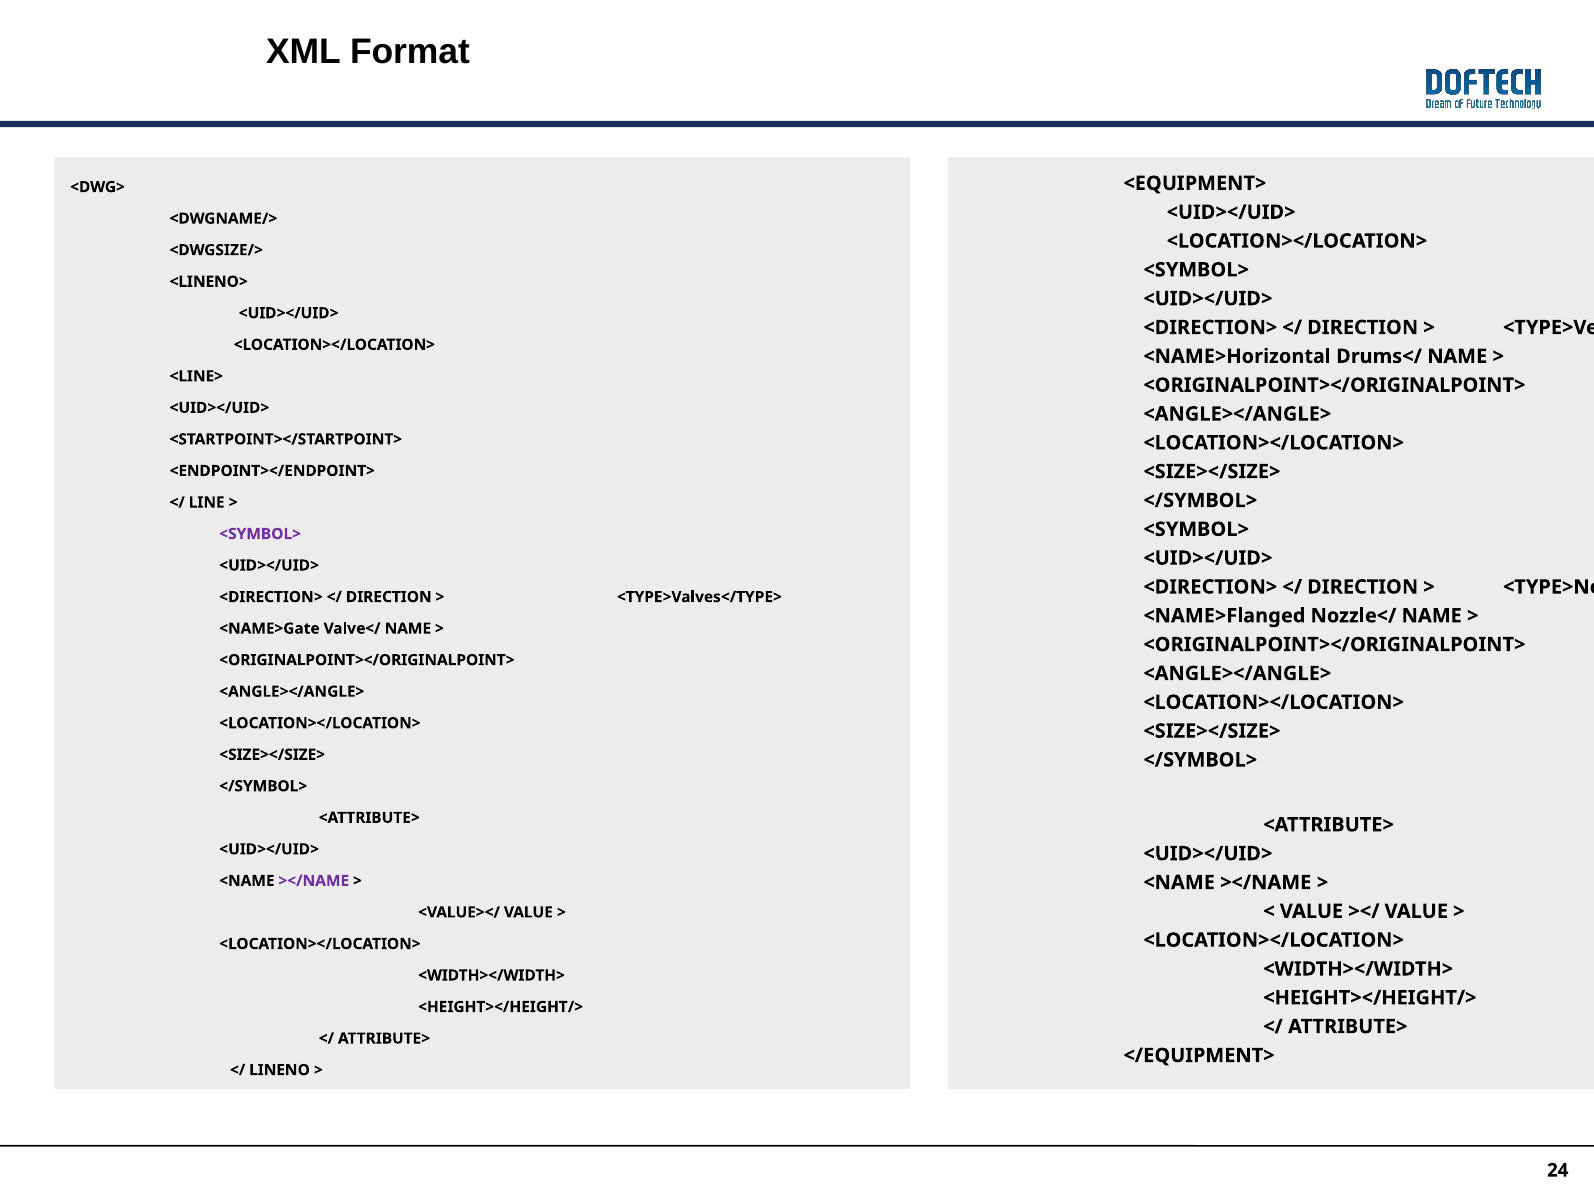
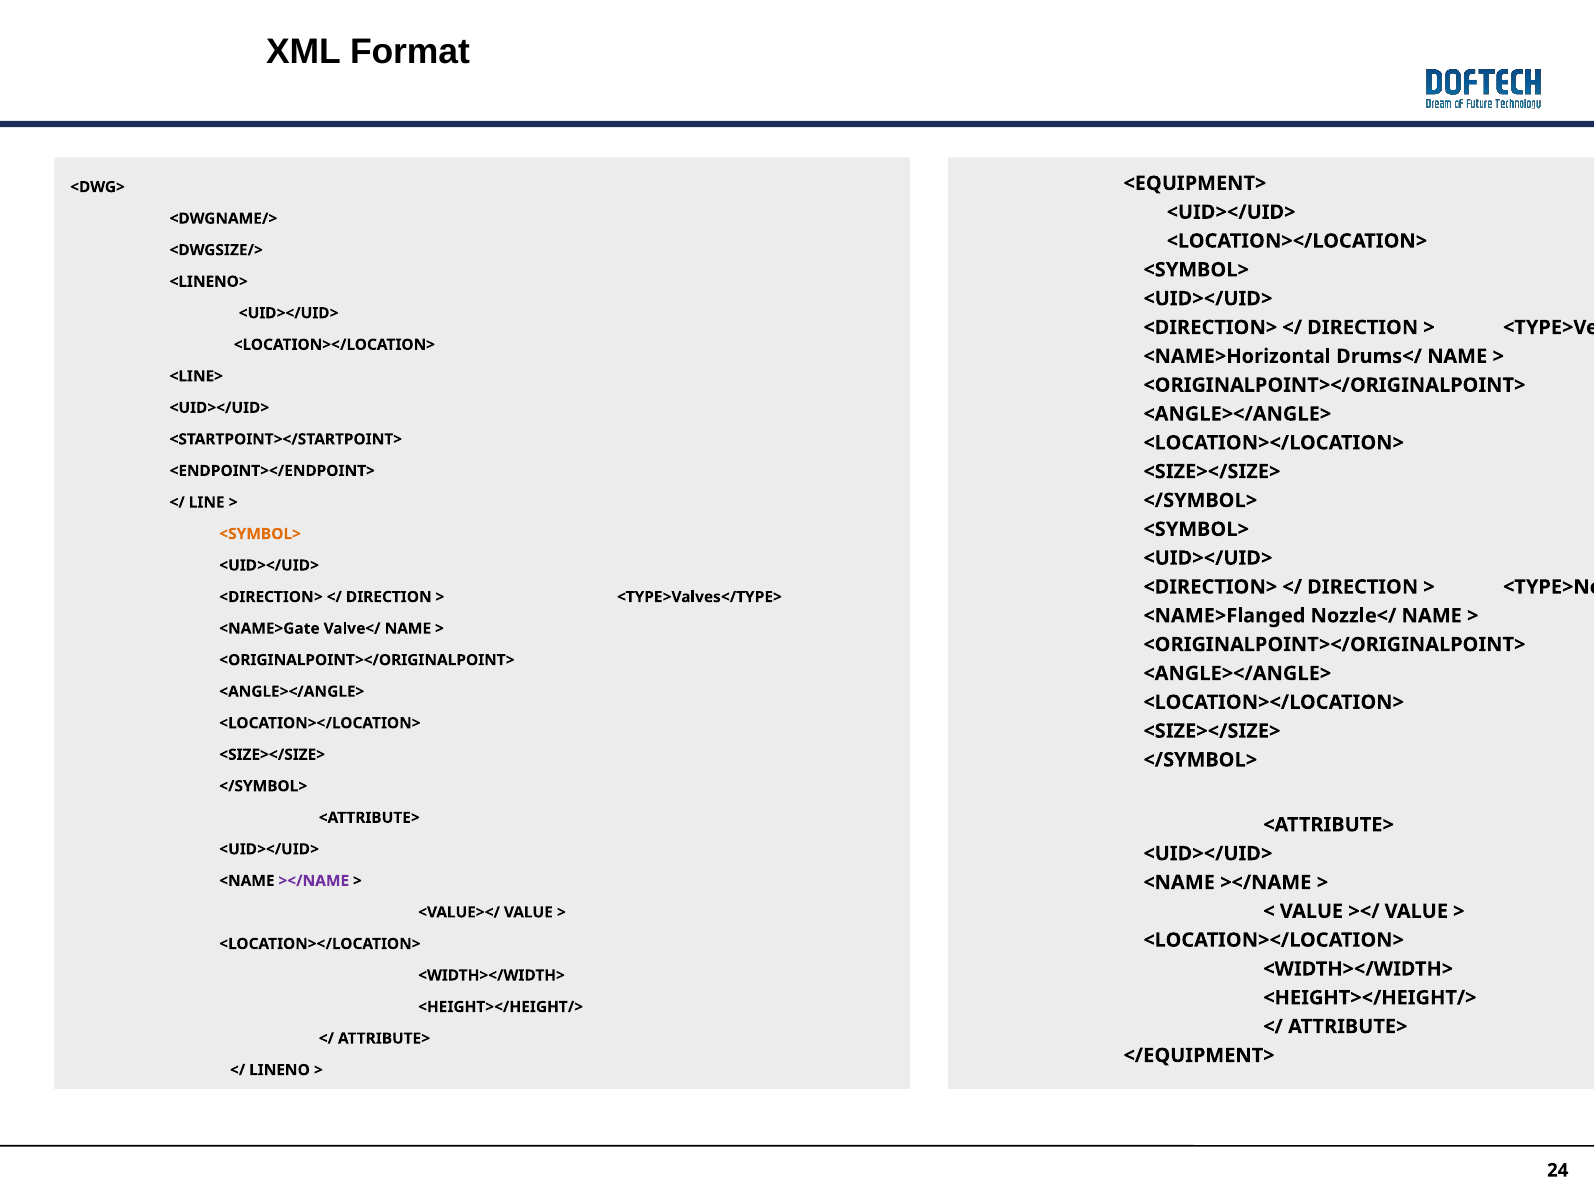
<SYMBOL> at (260, 534) colour: purple -> orange
